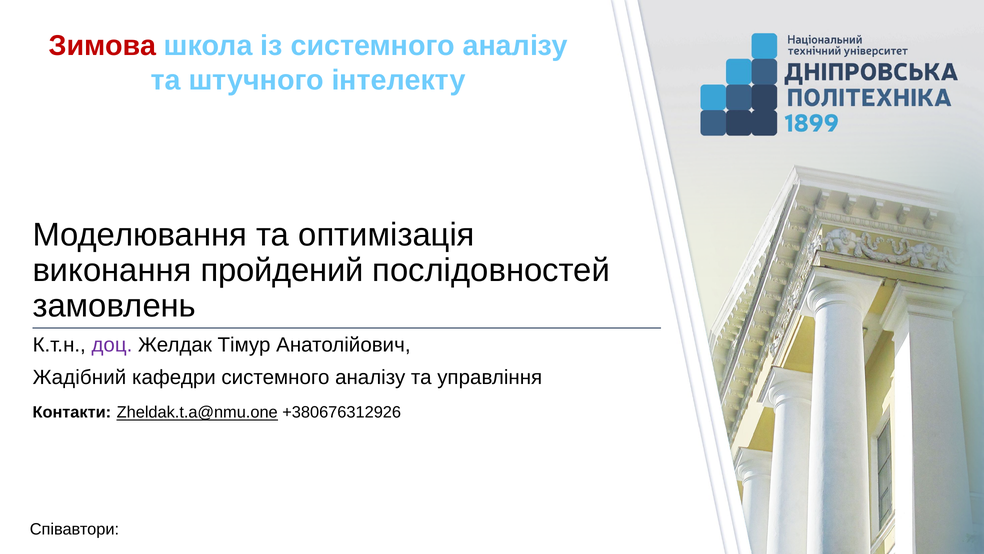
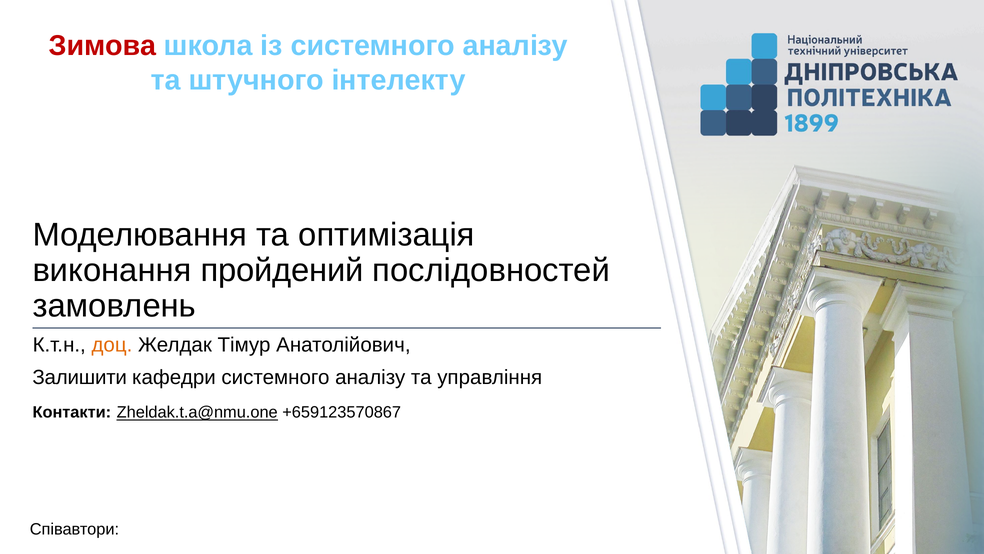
доц colour: purple -> orange
Жадібний: Жадібний -> Залишити
+380676312926: +380676312926 -> +659123570867
